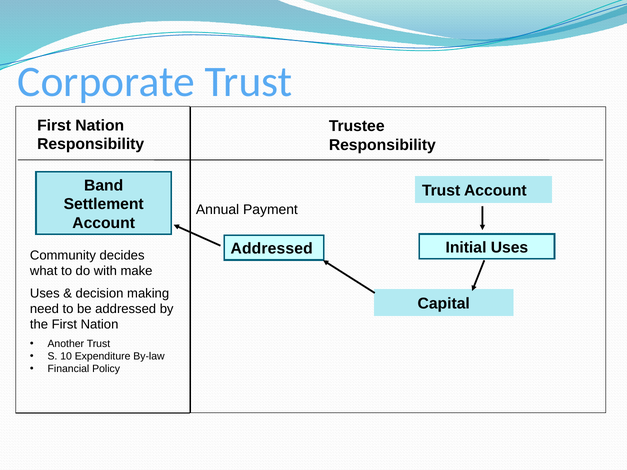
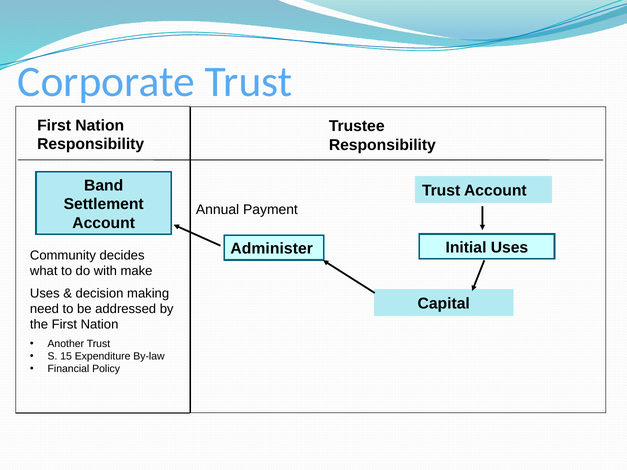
Addressed at (272, 249): Addressed -> Administer
10: 10 -> 15
